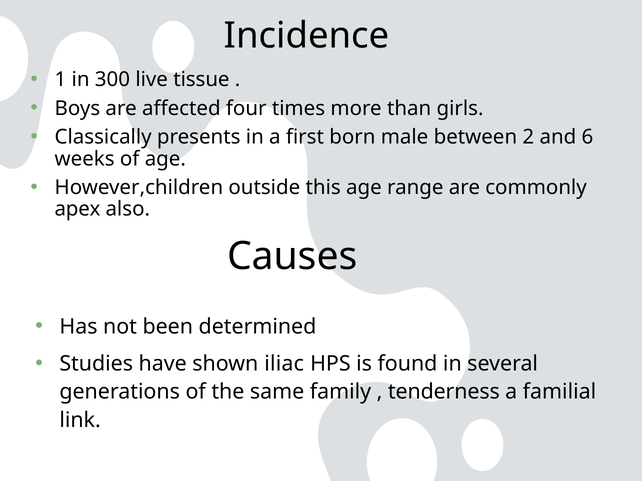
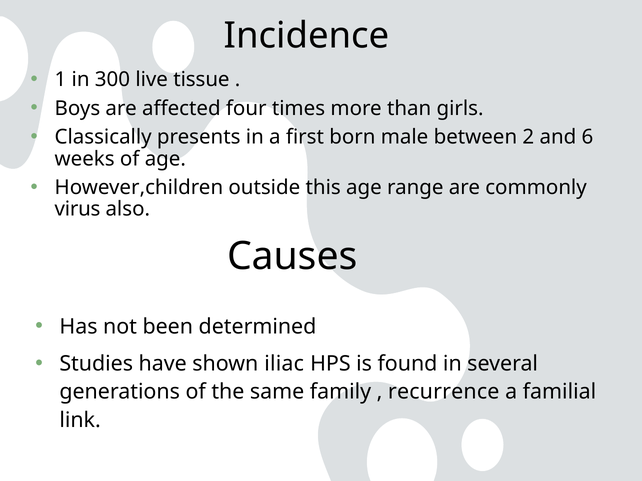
apex: apex -> virus
tenderness: tenderness -> recurrence
